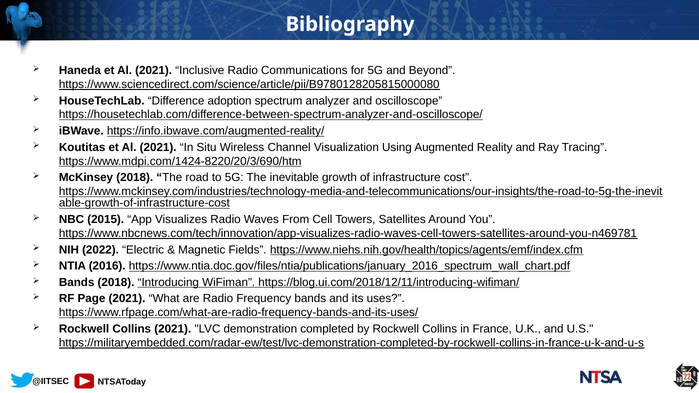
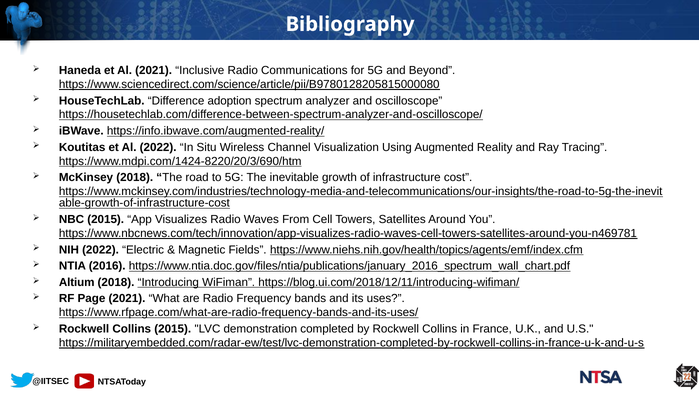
Koutitas et Al 2021: 2021 -> 2022
Bands at (77, 282): Bands -> Altium
Collins 2021: 2021 -> 2015
